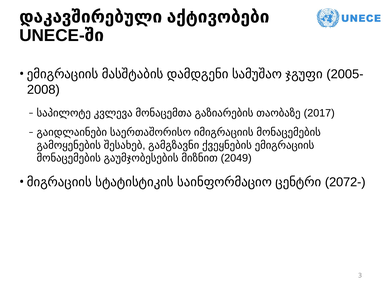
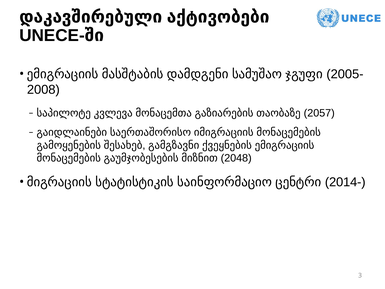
2017: 2017 -> 2057
2049: 2049 -> 2048
2072-: 2072- -> 2014-
